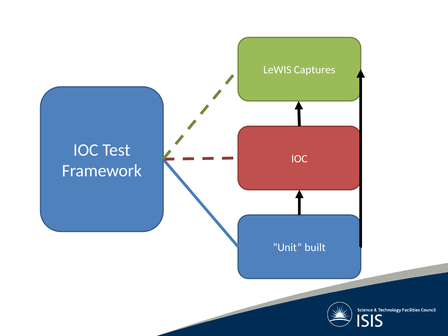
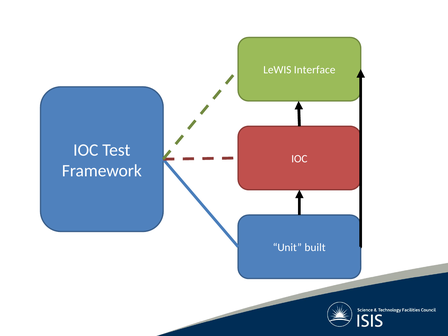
Captures: Captures -> Interface
